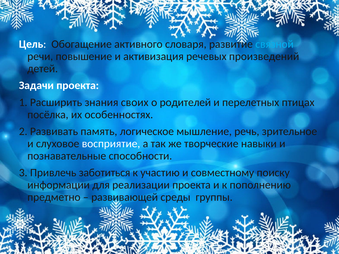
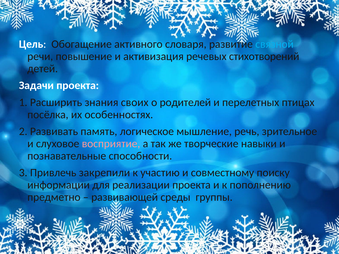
произведений: произведений -> стихотворений
восприятие colour: white -> pink
заботиться: заботиться -> закрепили
